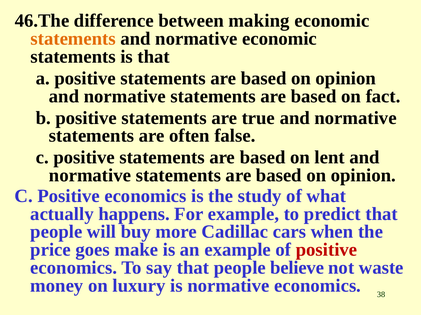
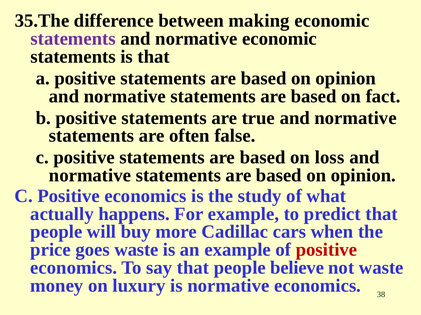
46.The: 46.The -> 35.The
statements at (73, 39) colour: orange -> purple
lent: lent -> loss
goes make: make -> waste
